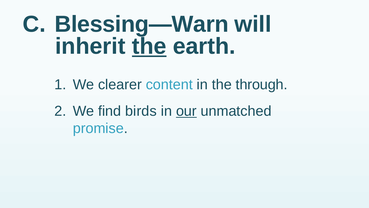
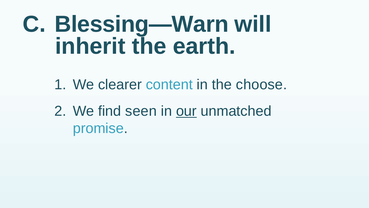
the at (149, 46) underline: present -> none
through: through -> choose
birds: birds -> seen
